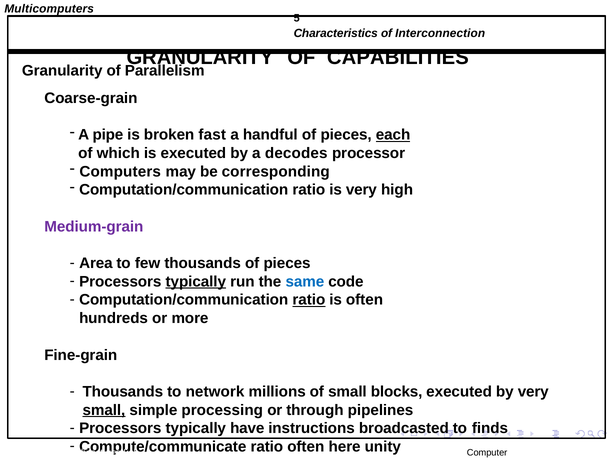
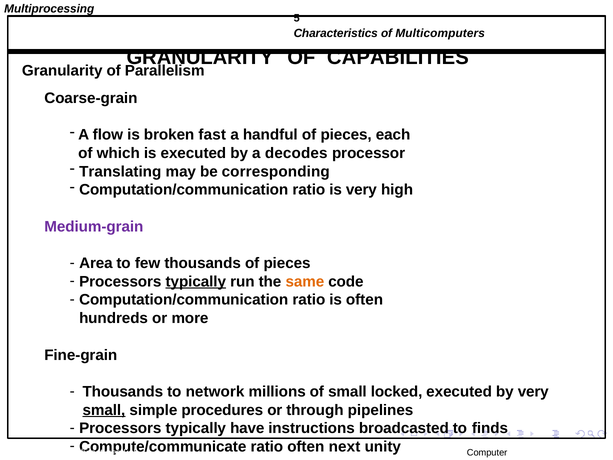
Multicomputers: Multicomputers -> Multiprocessing
Interconnection: Interconnection -> Multicomputers
pipe: pipe -> flow
each underline: present -> none
Computers: Computers -> Translating
same colour: blue -> orange
ratio at (309, 300) underline: present -> none
blocks: blocks -> locked
processing: processing -> procedures
here: here -> next
